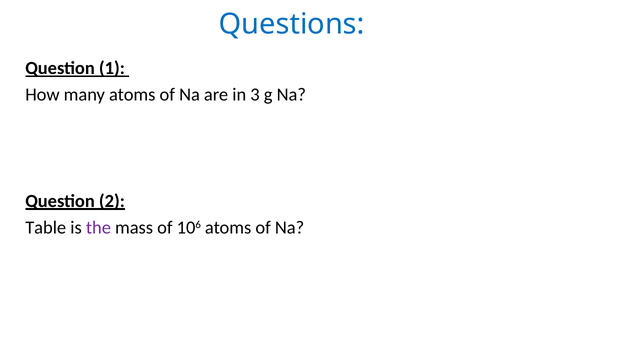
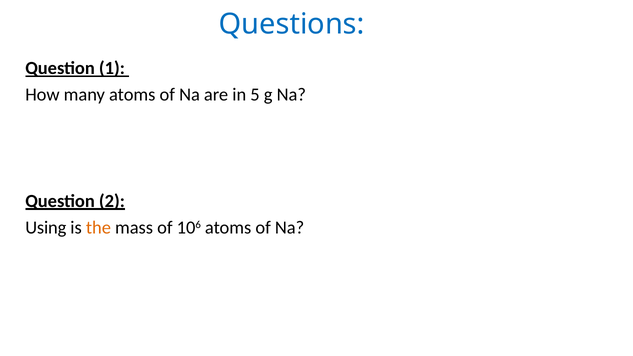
3: 3 -> 5
Table: Table -> Using
the colour: purple -> orange
